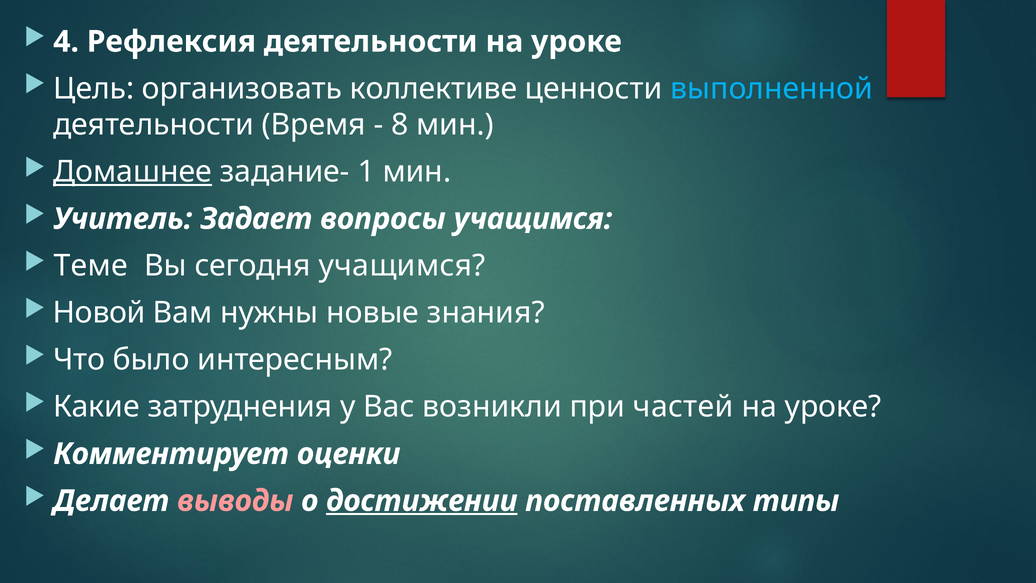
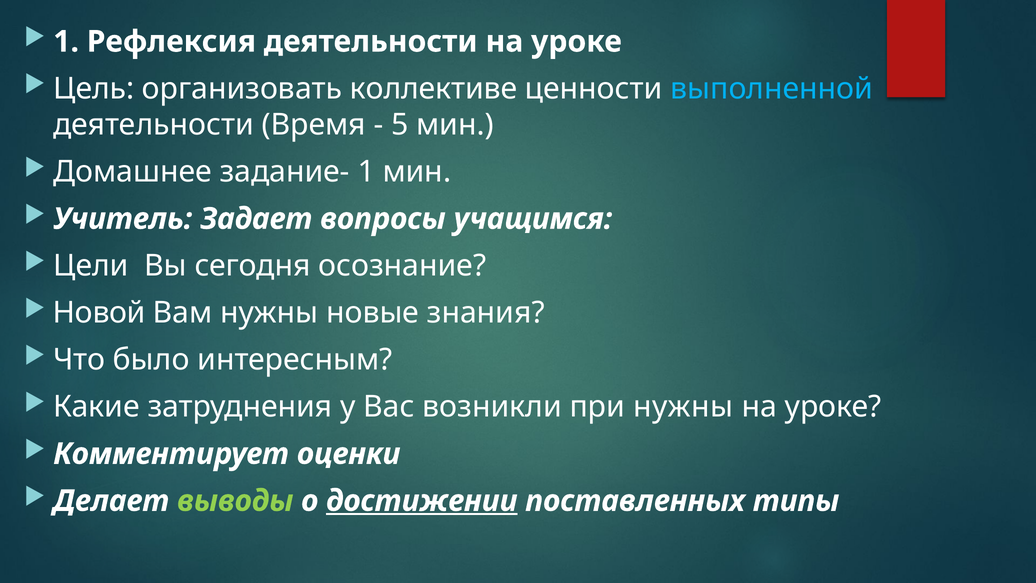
4 at (66, 42): 4 -> 1
8: 8 -> 5
Домашнее underline: present -> none
Теме: Теме -> Цели
сегодня учащимся: учащимся -> осознание
при частей: частей -> нужны
выводы colour: pink -> light green
